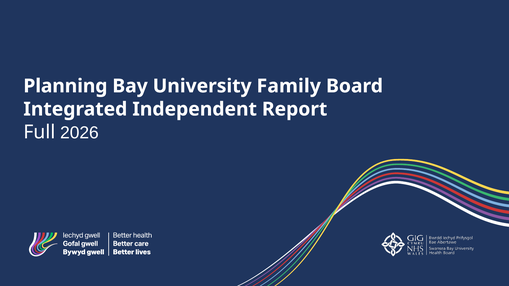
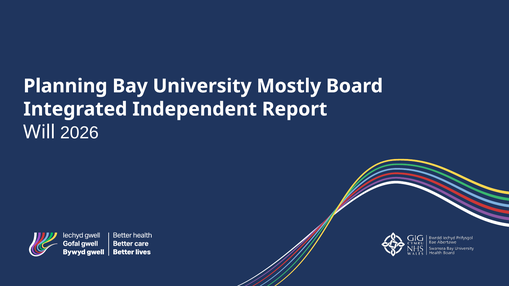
Family: Family -> Mostly
Full: Full -> Will
